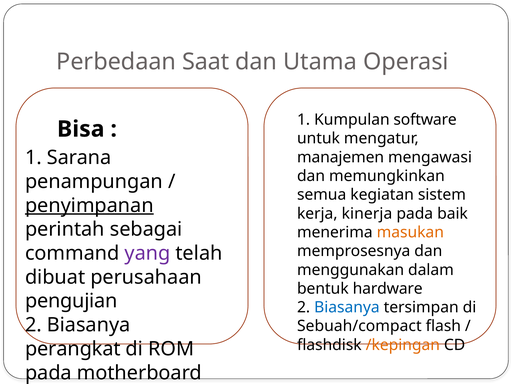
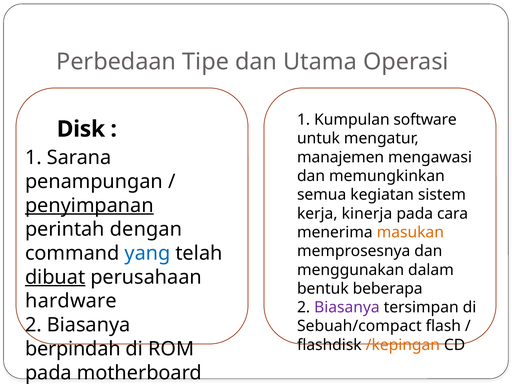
Saat: Saat -> Tipe
Bisa: Bisa -> Disk
baik: baik -> cara
sebagai: sebagai -> dengan
yang colour: purple -> blue
dibuat underline: none -> present
hardware: hardware -> beberapa
pengujian: pengujian -> hardware
Biasanya at (347, 307) colour: blue -> purple
perangkat: perangkat -> berpindah
